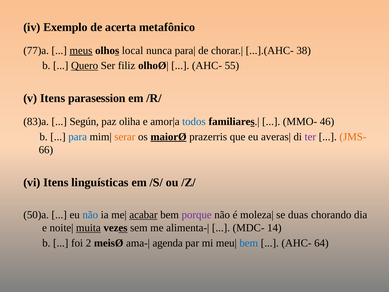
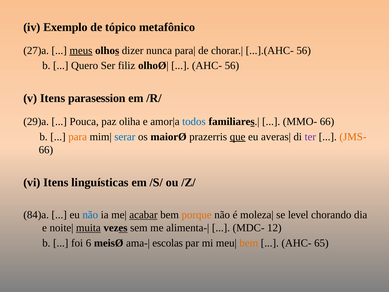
acerta: acerta -> tópico
77)a: 77)a -> 27)a
local: local -> dizer
...].(AHC- 38: 38 -> 56
Quero underline: present -> none
AHC- 55: 55 -> 56
83)a: 83)a -> 29)a
Según: Según -> Pouca
MMO- 46: 46 -> 66
para colour: blue -> orange
serar colour: orange -> blue
maiorØ underline: present -> none
que underline: none -> present
50)a: 50)a -> 84)a
porque colour: purple -> orange
duas: duas -> level
14: 14 -> 12
2: 2 -> 6
agenda: agenda -> escolas
bem at (249, 243) colour: blue -> orange
64: 64 -> 65
